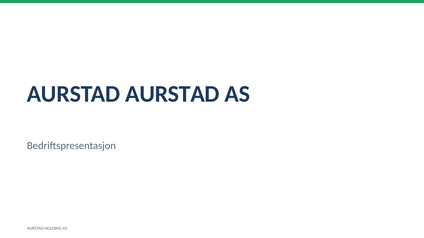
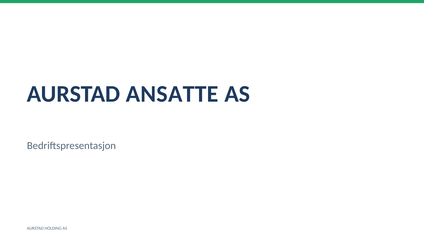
AURSTAD AURSTAD: AURSTAD -> ANSATTE
